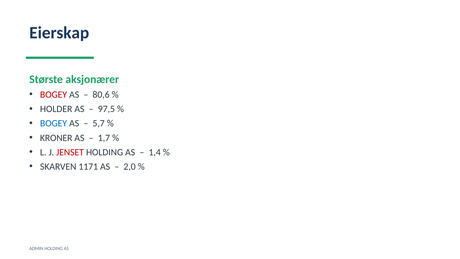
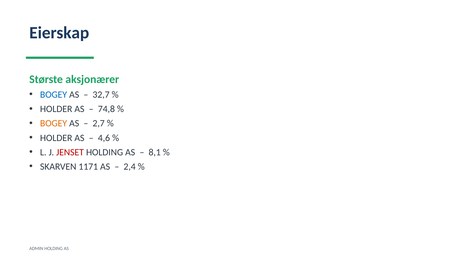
BOGEY at (54, 95) colour: red -> blue
80,6: 80,6 -> 32,7
97,5: 97,5 -> 74,8
BOGEY at (54, 123) colour: blue -> orange
5,7: 5,7 -> 2,7
KRONER at (56, 138): KRONER -> HOLDER
1,7: 1,7 -> 4,6
1,4: 1,4 -> 8,1
2,0: 2,0 -> 2,4
